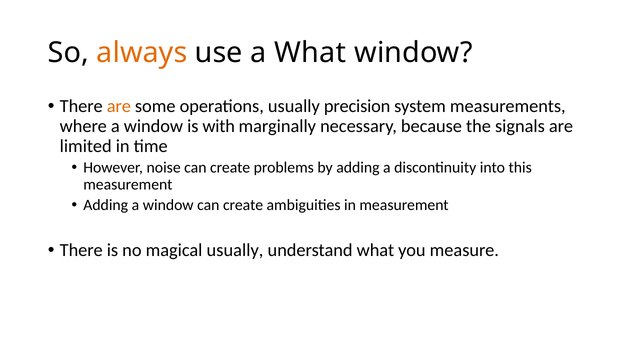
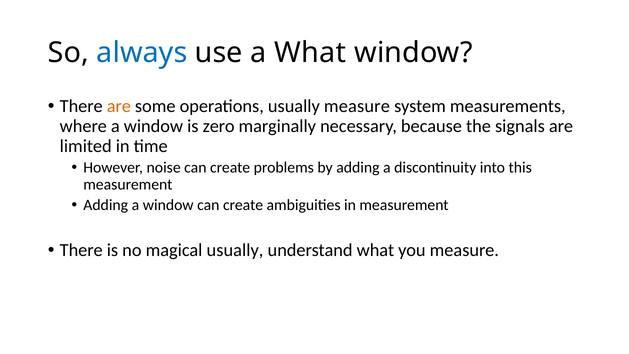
always colour: orange -> blue
usually precision: precision -> measure
with: with -> zero
